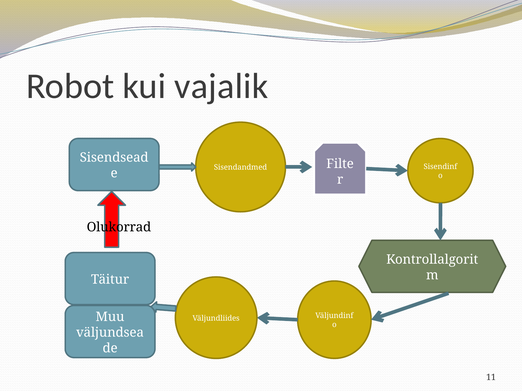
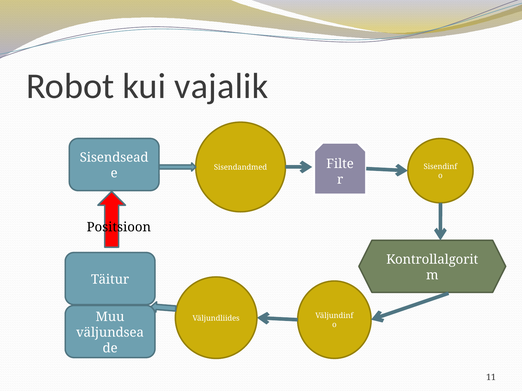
Olukorrad: Olukorrad -> Positsioon
